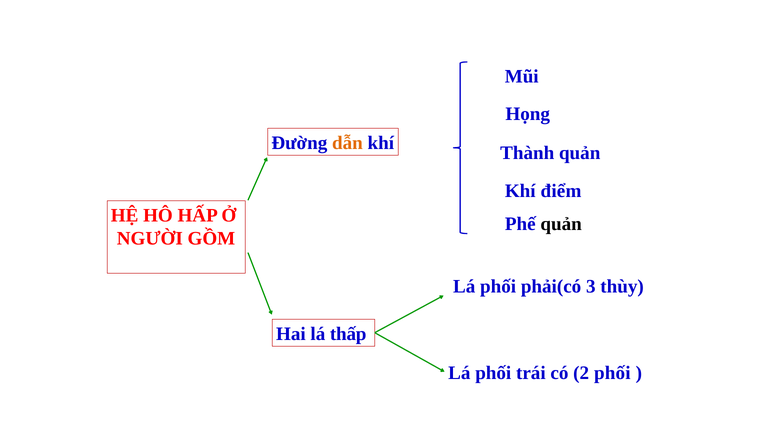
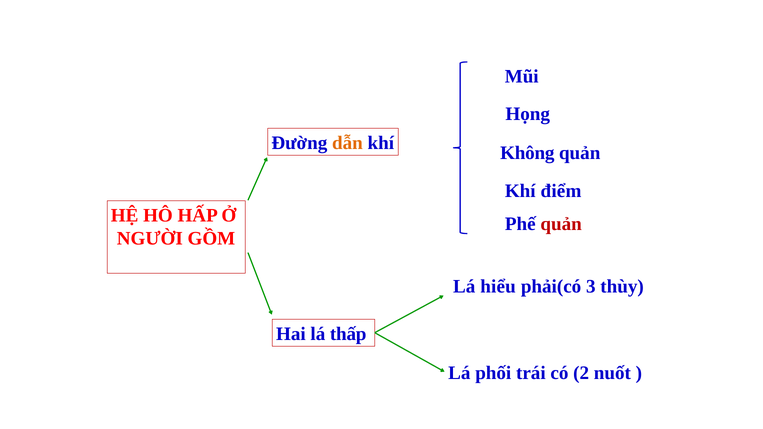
Thành: Thành -> Không
quản at (561, 224) colour: black -> red
phối at (498, 286): phối -> hiểu
2 phối: phối -> nuốt
